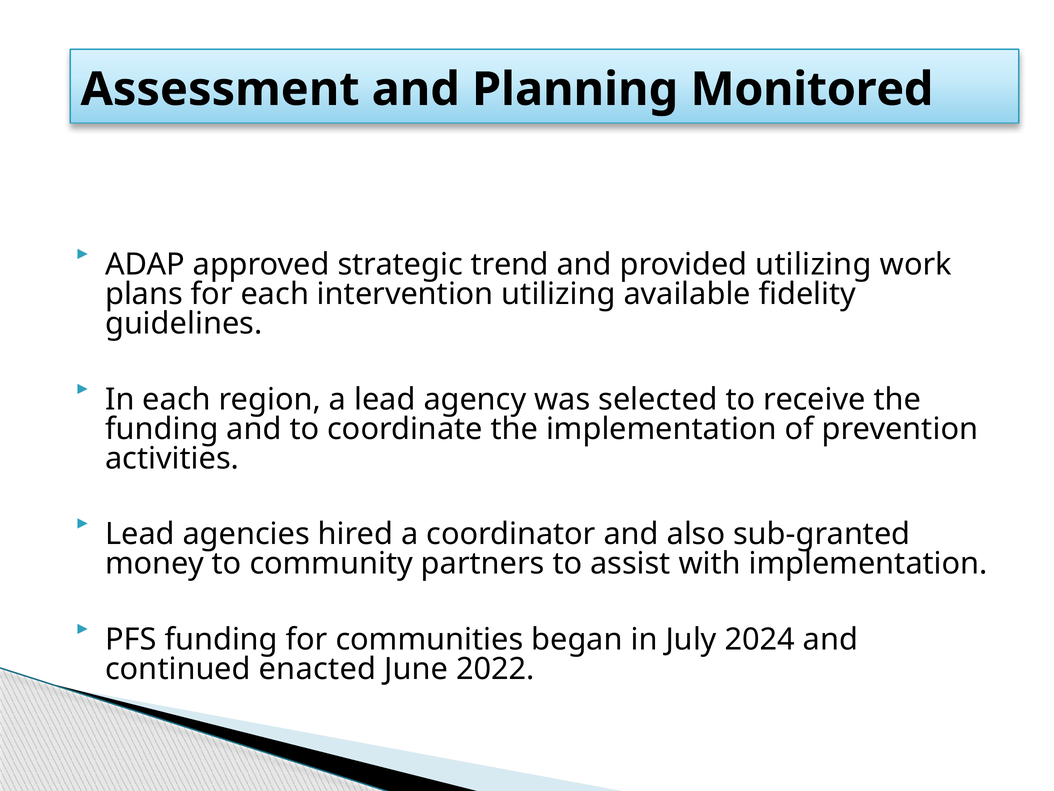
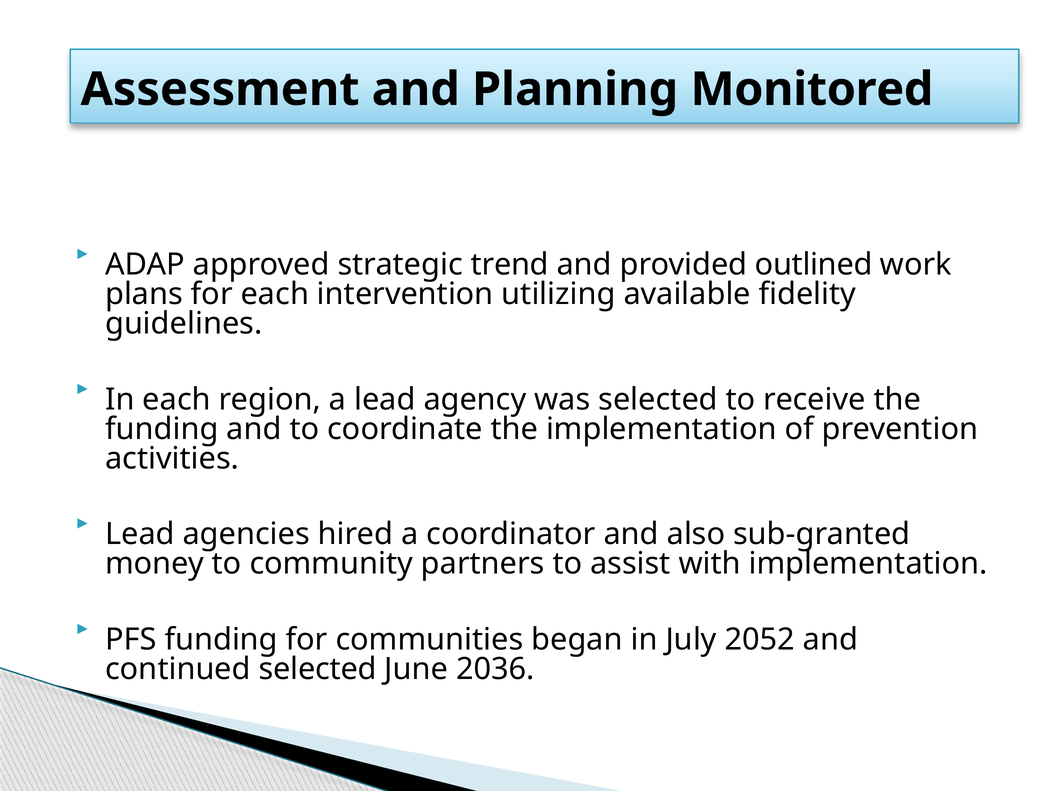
provided utilizing: utilizing -> outlined
2024: 2024 -> 2052
continued enacted: enacted -> selected
2022: 2022 -> 2036
